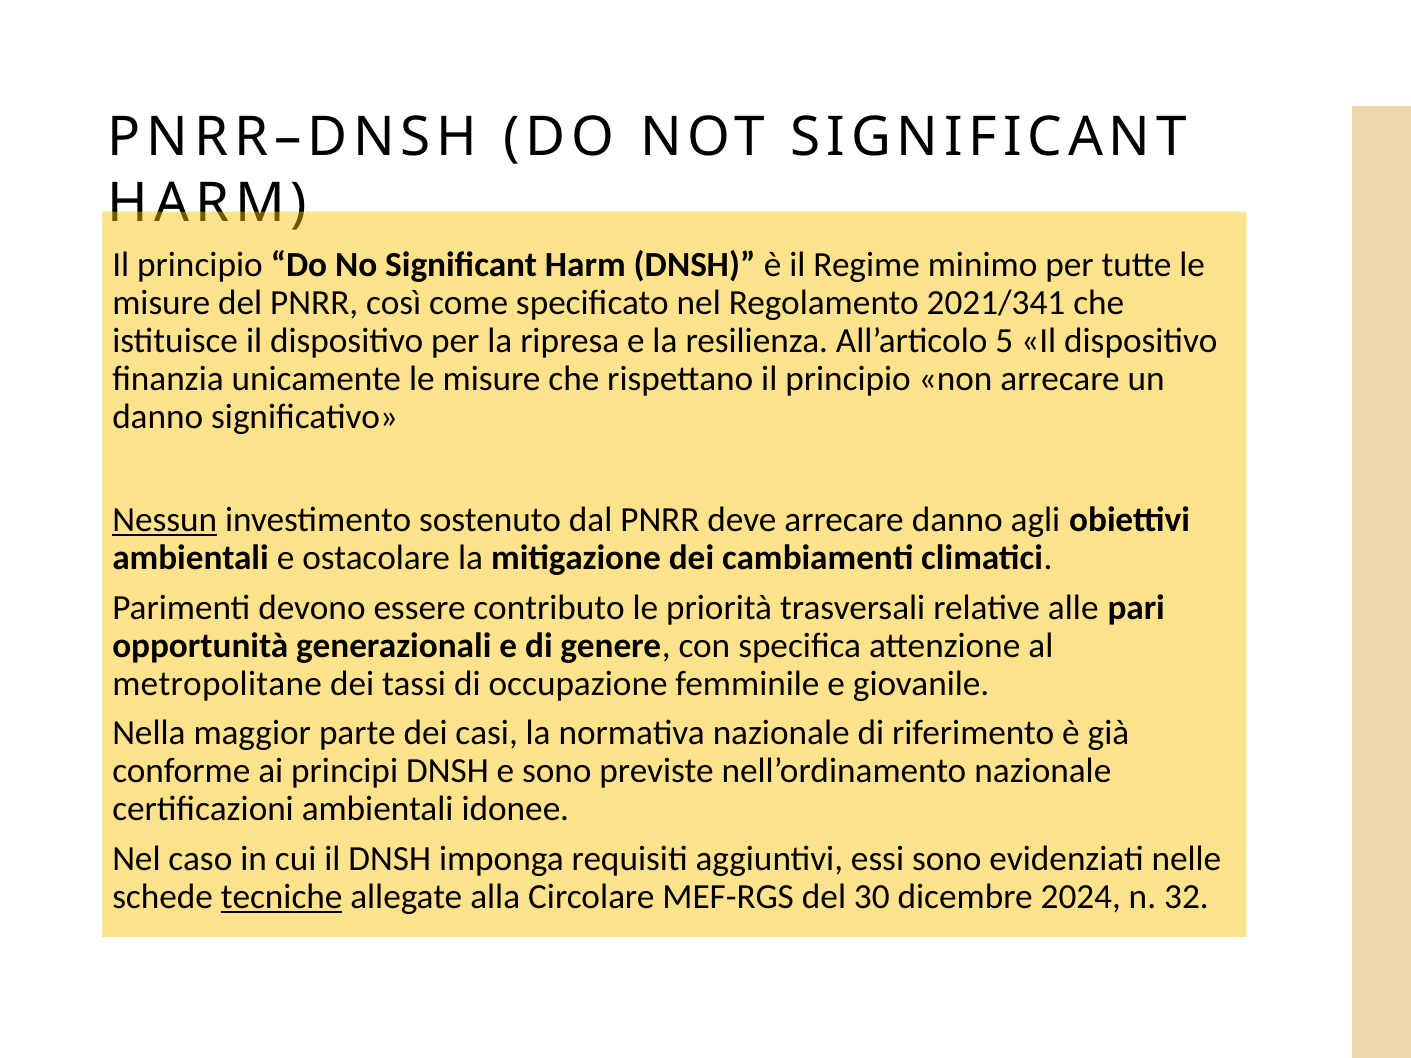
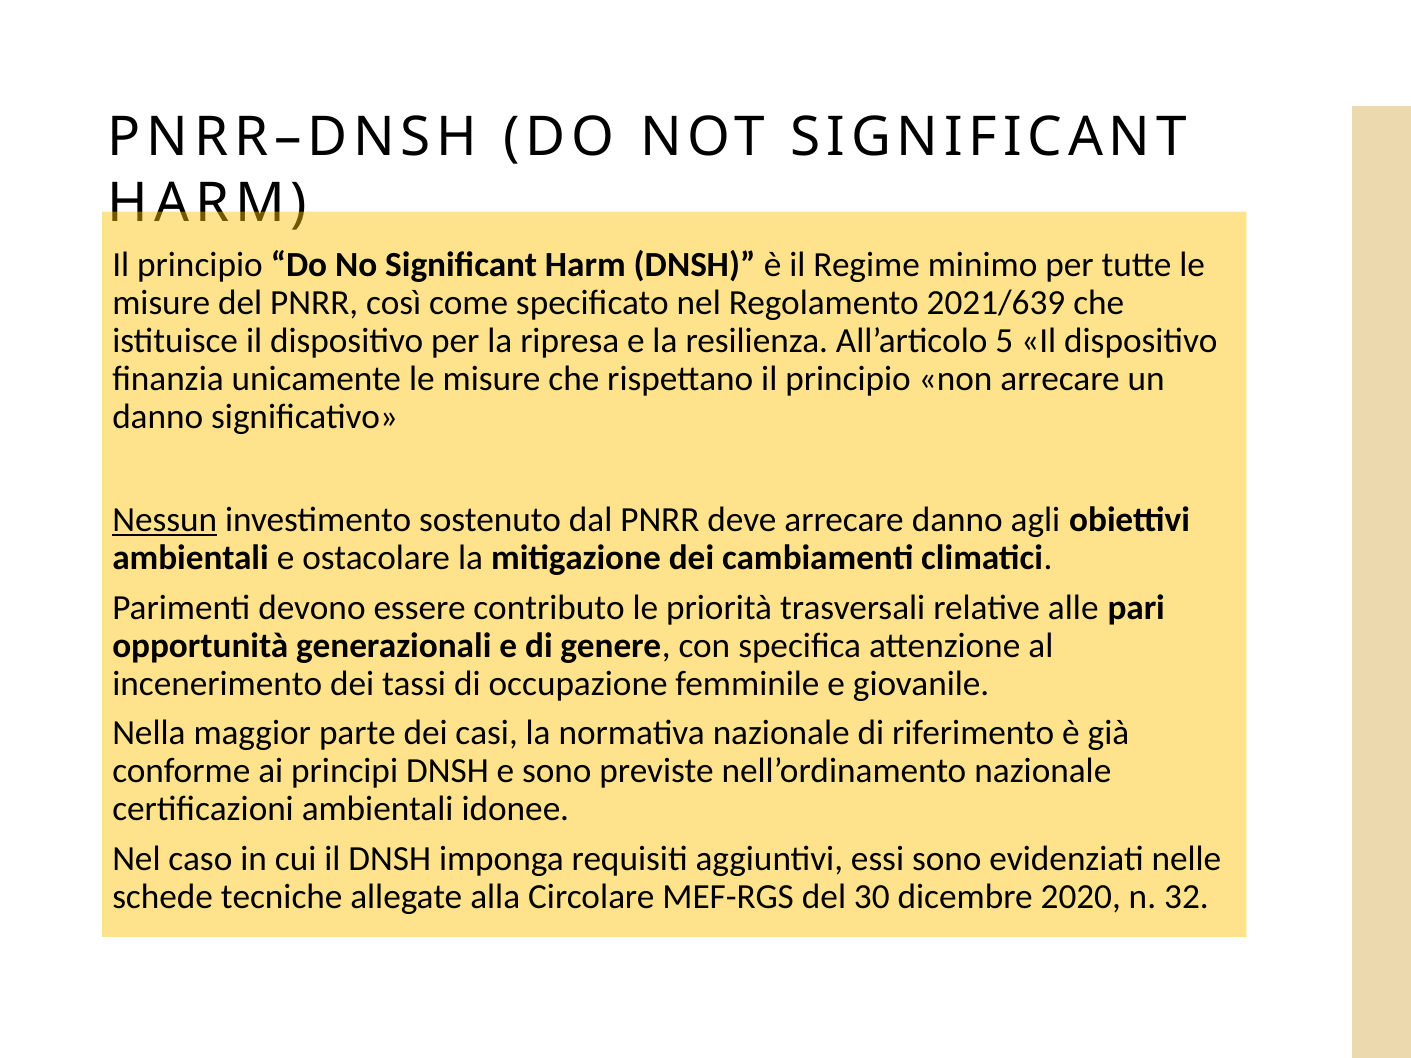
2021/341: 2021/341 -> 2021/639
metropolitane: metropolitane -> incenerimento
tecniche underline: present -> none
2024: 2024 -> 2020
